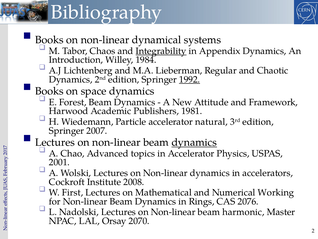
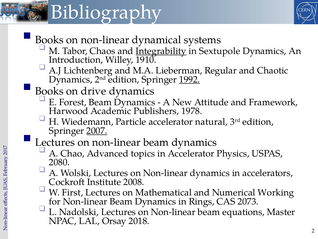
Appendix: Appendix -> Sextupole
1984: 1984 -> 1910
space: space -> drive
1981: 1981 -> 1978
2007 underline: none -> present
dynamics at (194, 142) underline: present -> none
2001: 2001 -> 2080
2076: 2076 -> 2073
harmonic: harmonic -> equations
2070: 2070 -> 2018
